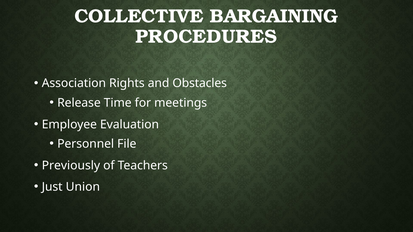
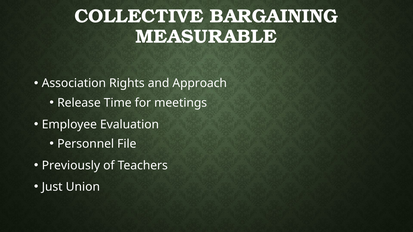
PROCEDURES: PROCEDURES -> MEASURABLE
Obstacles: Obstacles -> Approach
